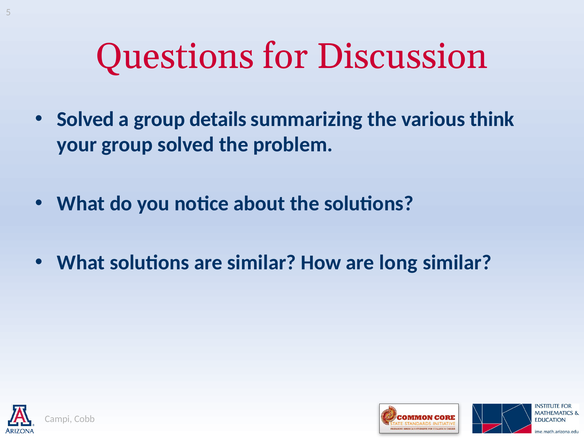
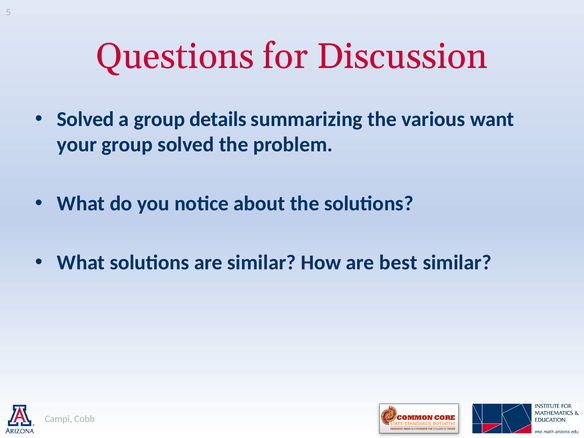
think: think -> want
long: long -> best
